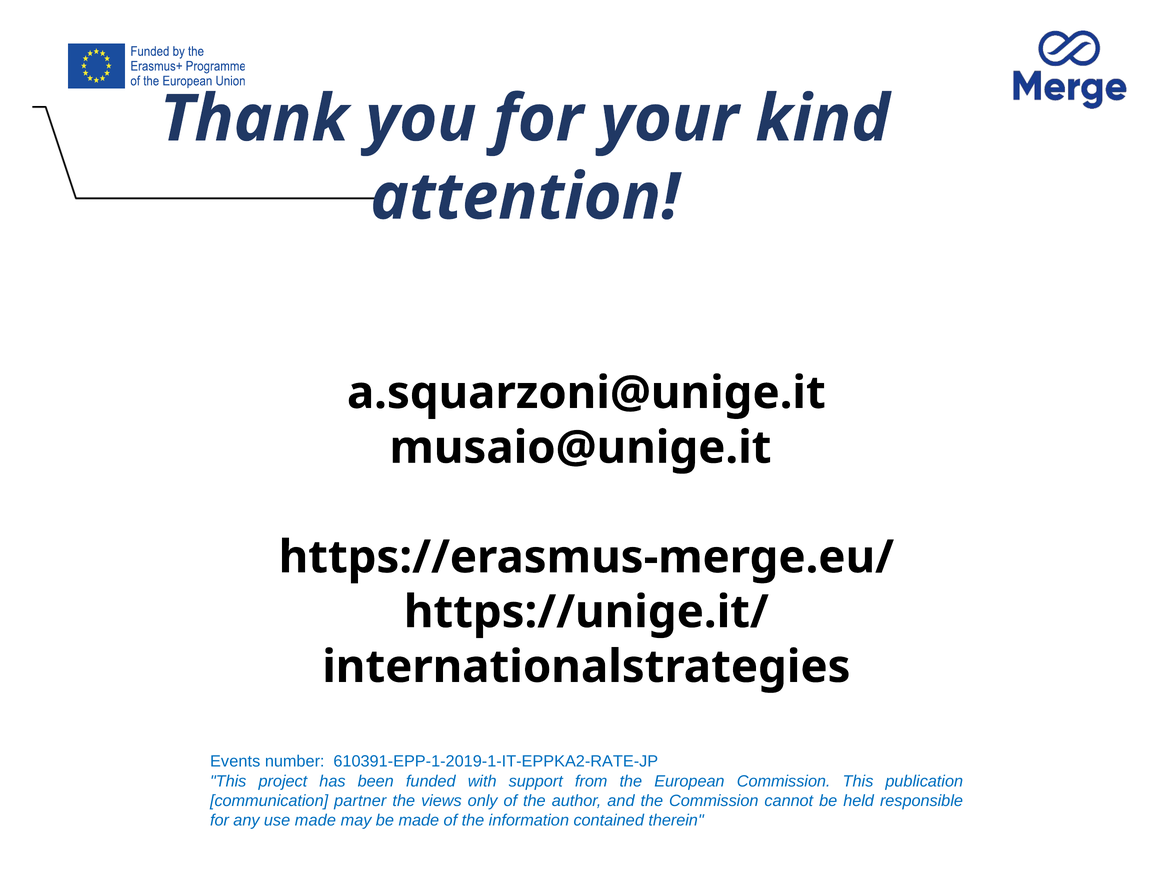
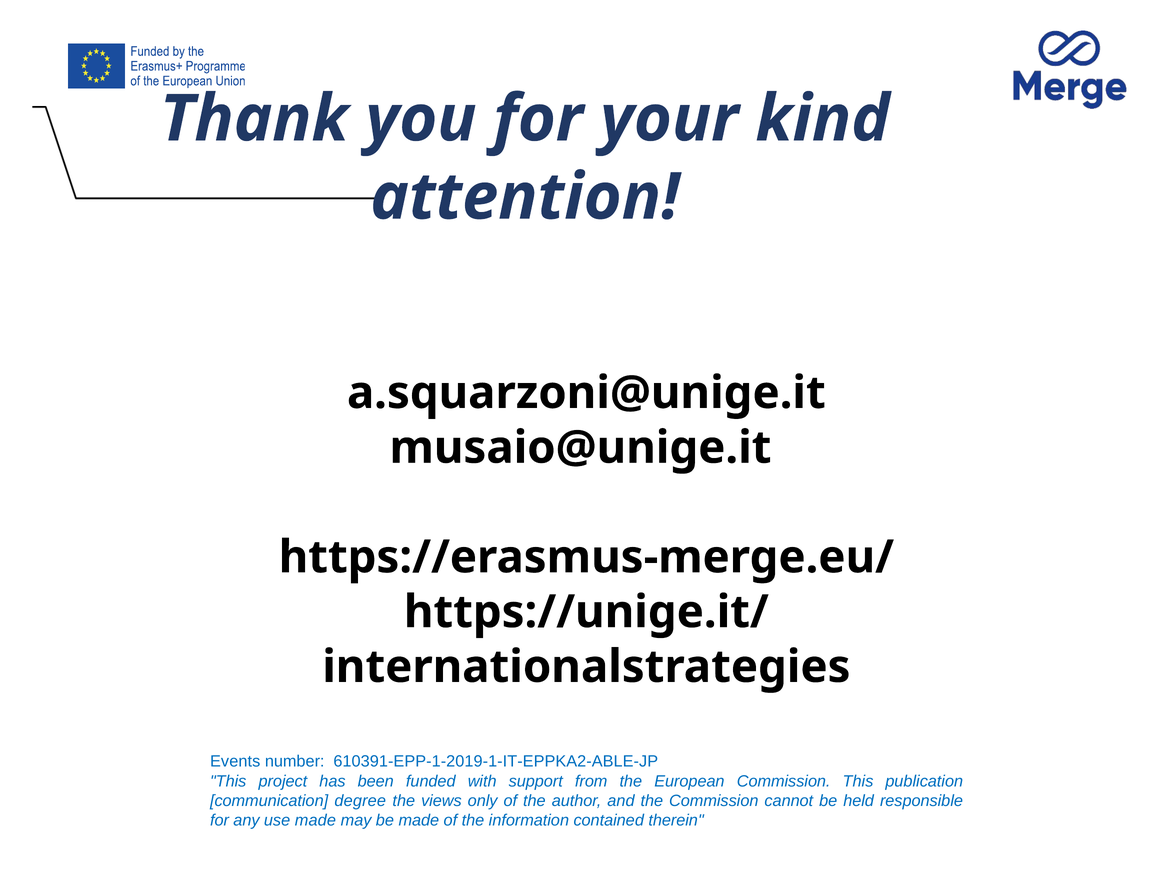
610391-EPP-1-2019-1-IT-EPPKA2-RATE-JP: 610391-EPP-1-2019-1-IT-EPPKA2-RATE-JP -> 610391-EPP-1-2019-1-IT-EPPKA2-ABLE-JP
partner: partner -> degree
